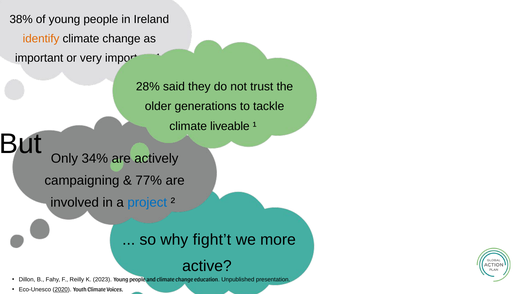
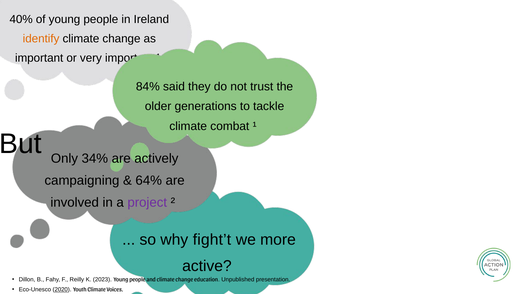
38%: 38% -> 40%
28%: 28% -> 84%
liveable: liveable -> combat
77%: 77% -> 64%
project colour: blue -> purple
